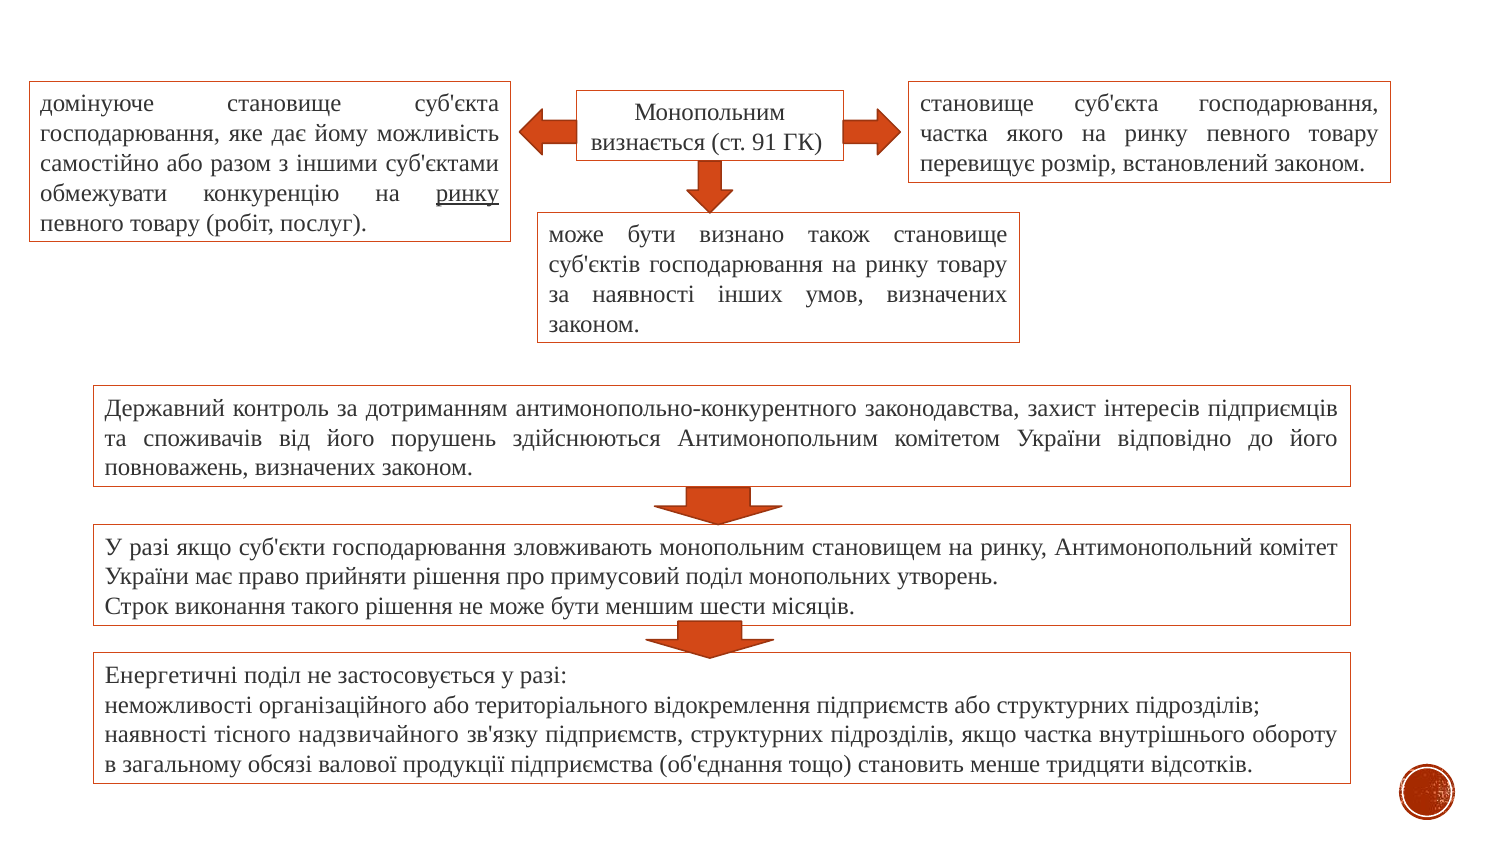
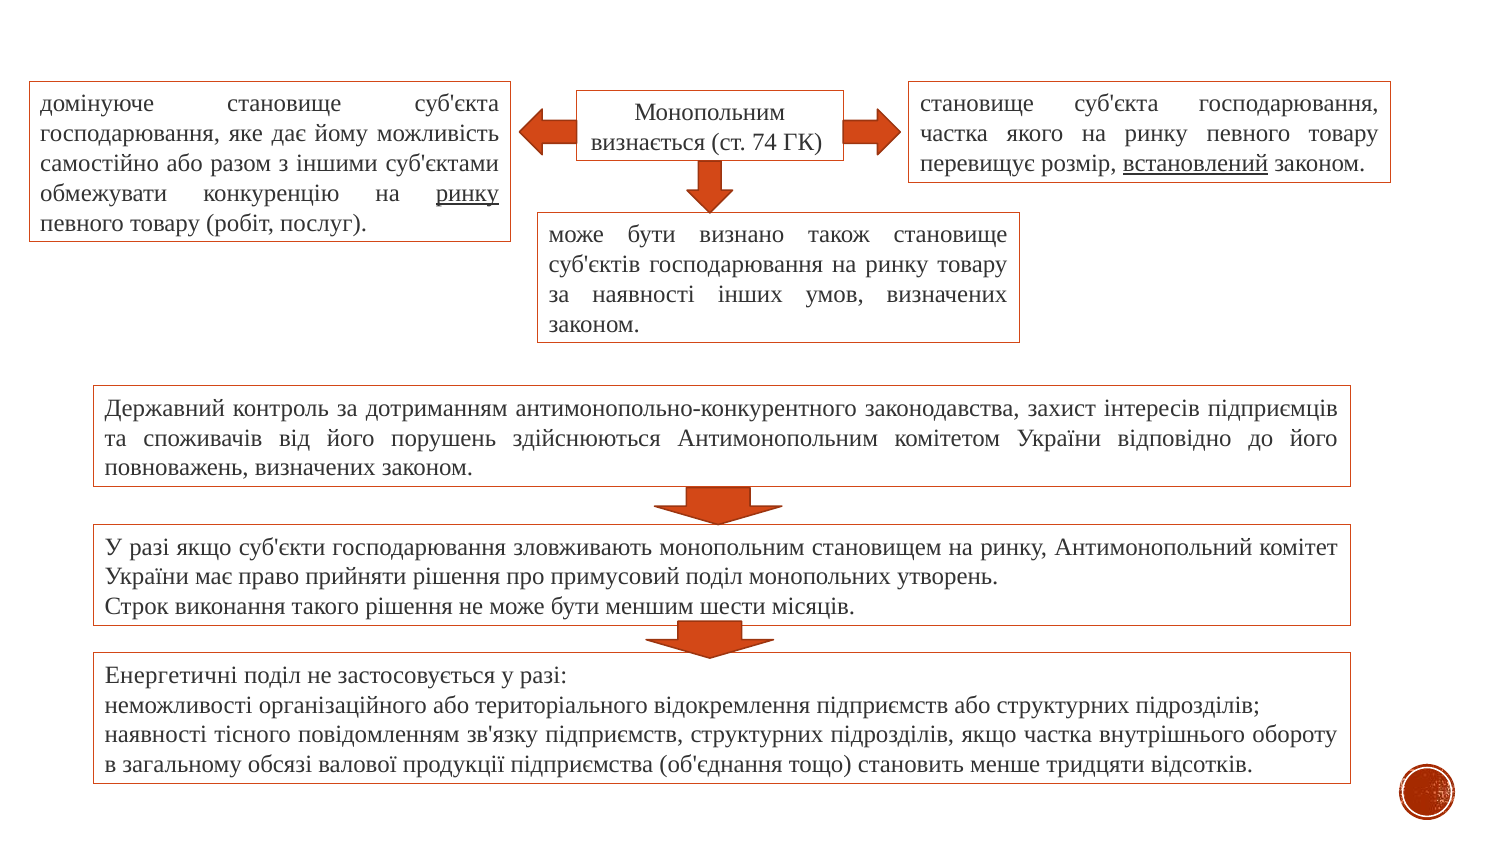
91: 91 -> 74
встановлений underline: none -> present
надзвичайного: надзвичайного -> повідомленням
